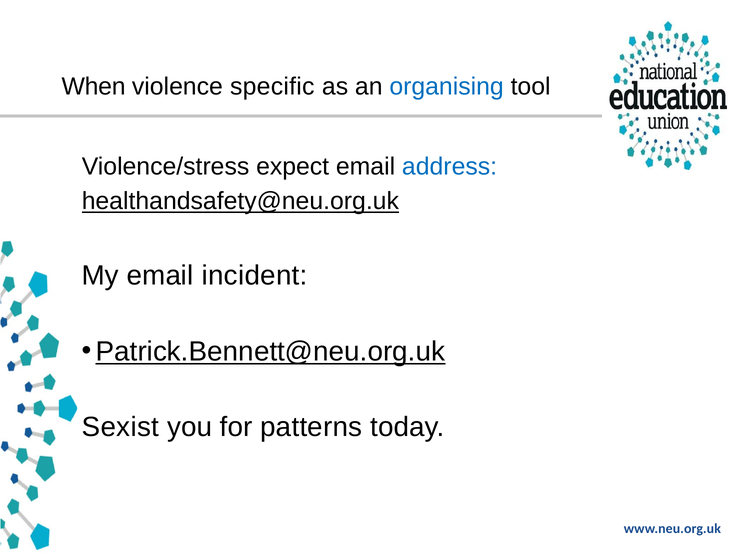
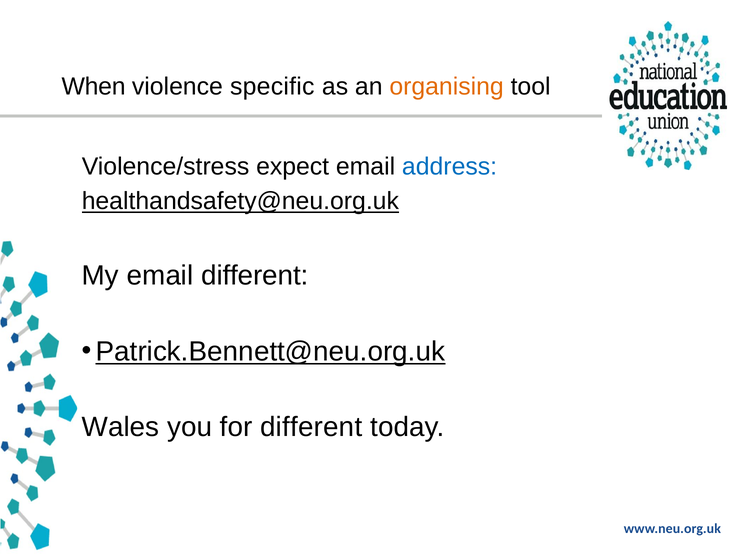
organising colour: blue -> orange
email incident: incident -> different
Sexist: Sexist -> Wales
for patterns: patterns -> different
